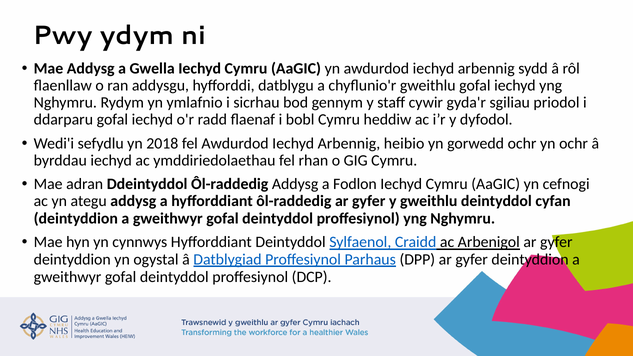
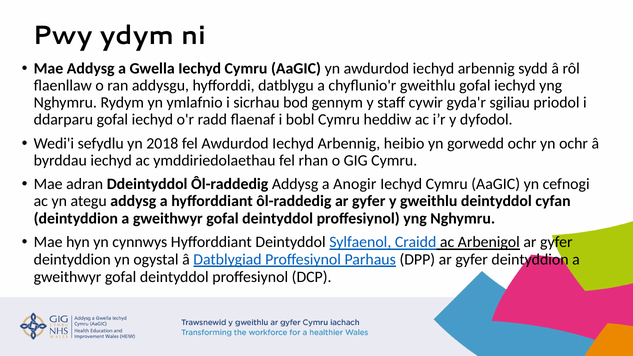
Fodlon: Fodlon -> Anogir
